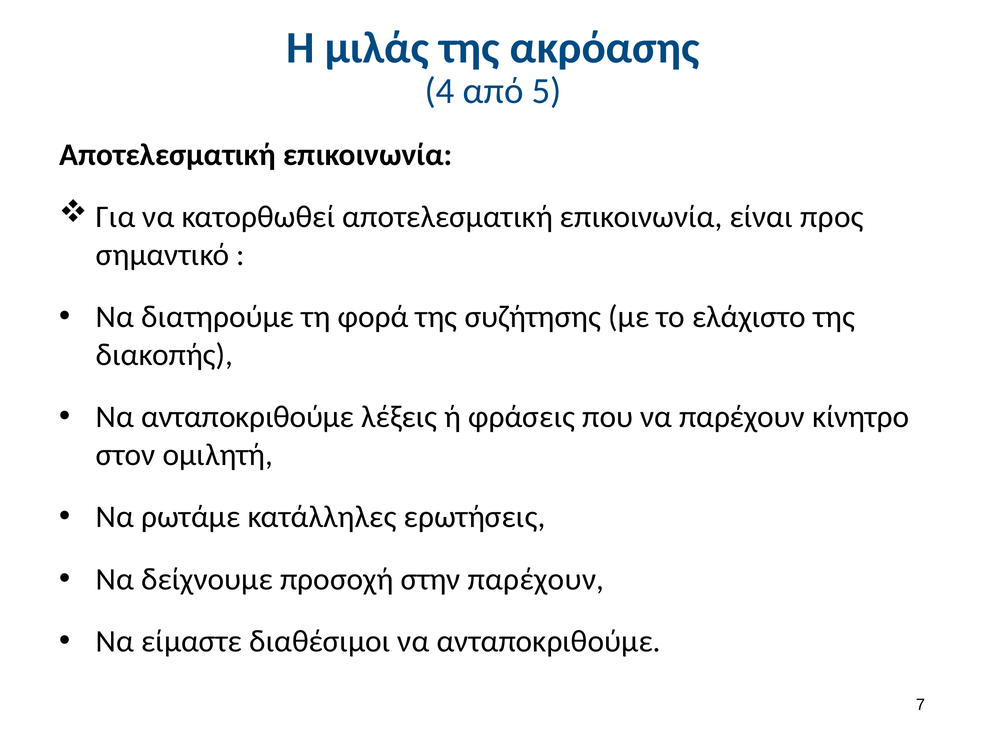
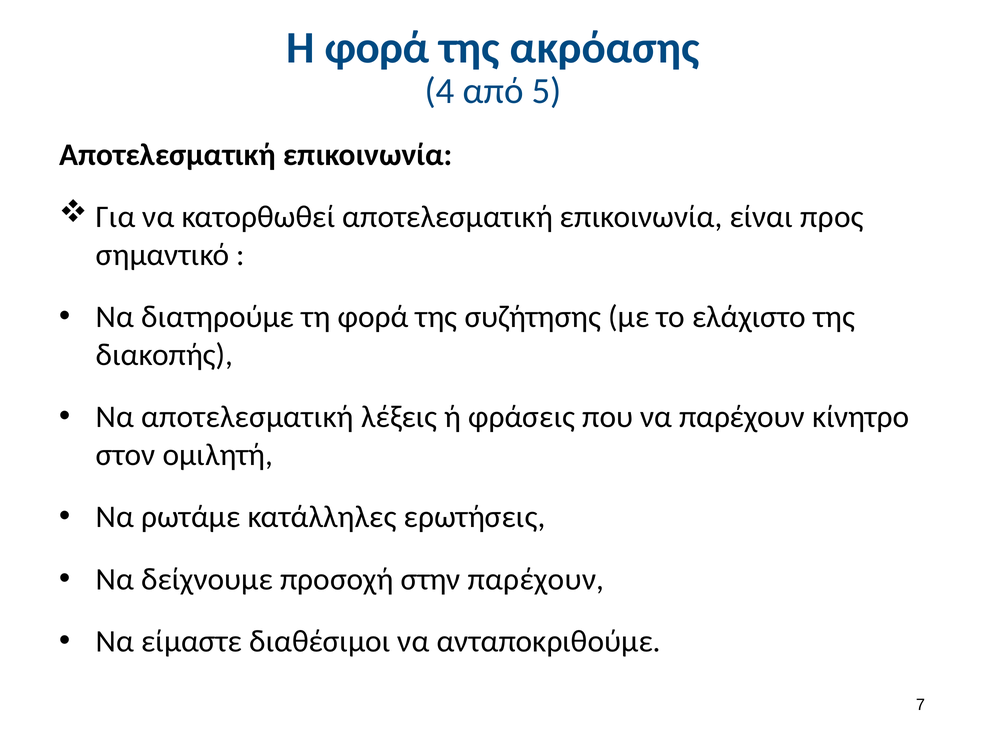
Η μιλάς: μιλάς -> φορά
ανταποκριθούμε at (248, 417): ανταποκριθούμε -> αποτελεσματική
